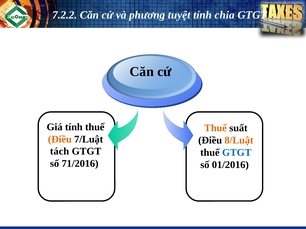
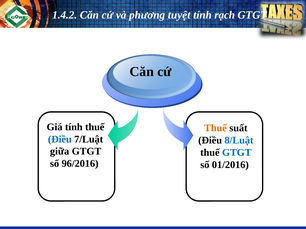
7.2.2: 7.2.2 -> 1.4.2
chia: chia -> rạch
Điều at (60, 139) colour: orange -> blue
8/Luật colour: orange -> blue
tách: tách -> giữa
71/2016: 71/2016 -> 96/2016
